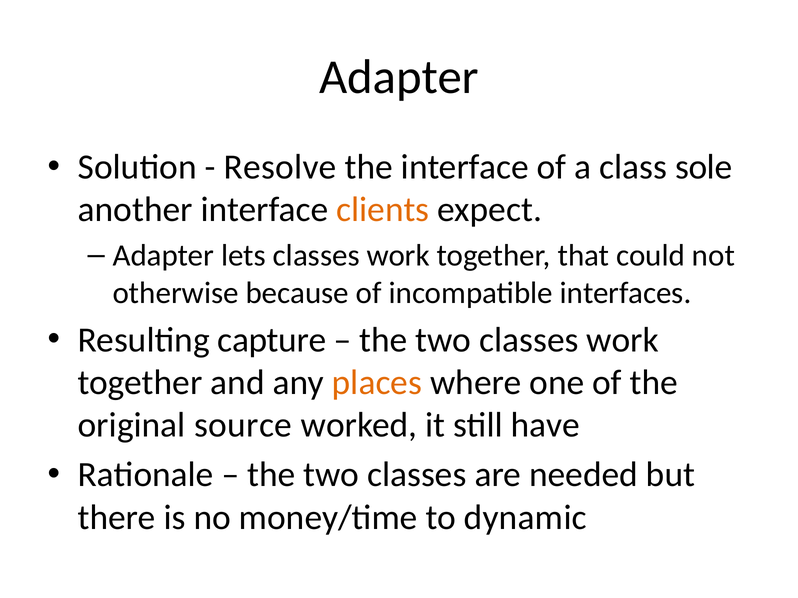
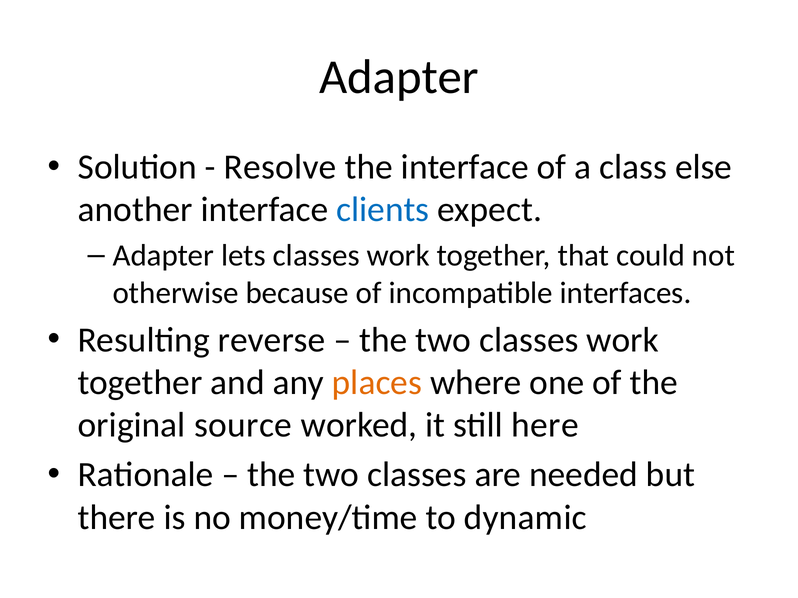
sole: sole -> else
clients colour: orange -> blue
capture: capture -> reverse
have: have -> here
